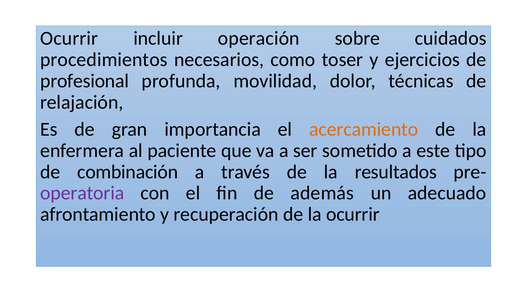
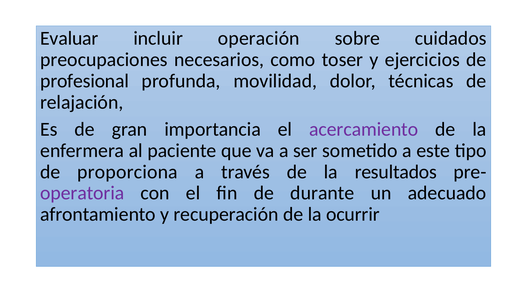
Ocurrir at (69, 38): Ocurrir -> Evaluar
procedimientos: procedimientos -> preocupaciones
acercamiento colour: orange -> purple
combinación: combinación -> proporciona
además: además -> durante
